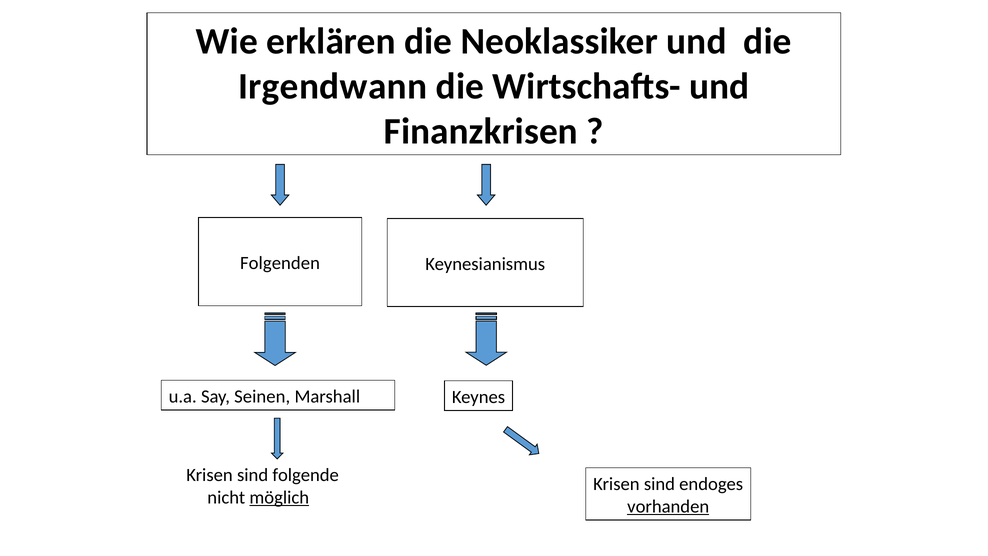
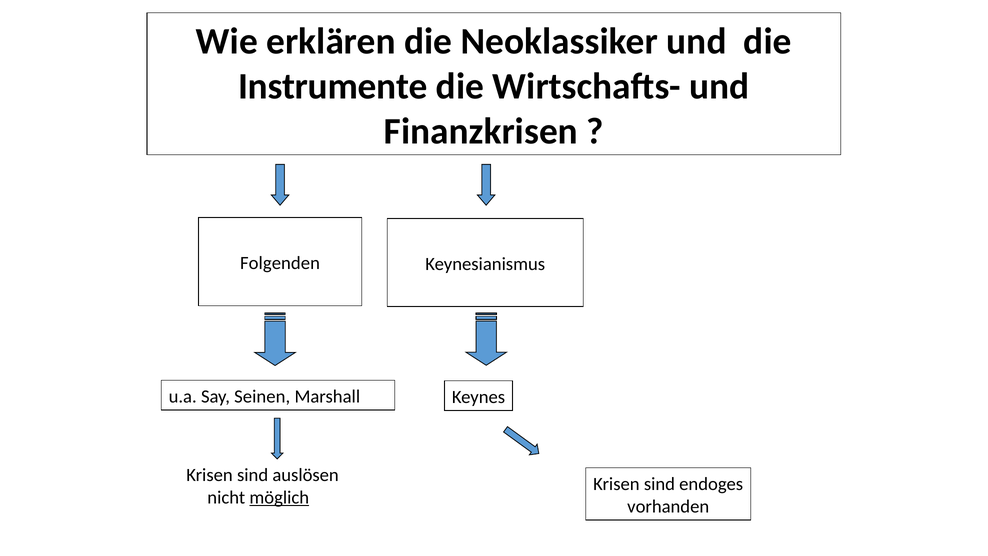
Irgendwann: Irgendwann -> Instrumente
folgende: folgende -> auslösen
vorhanden underline: present -> none
